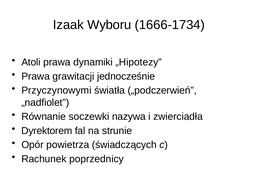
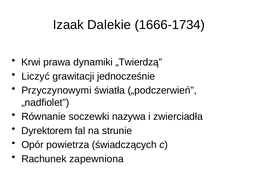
Wyboru: Wyboru -> Dalekie
Atoli: Atoli -> Krwi
„Hipotezy: „Hipotezy -> „Twierdzą
Prawa at (36, 76): Prawa -> Liczyć
poprzednicy: poprzednicy -> zapewniona
